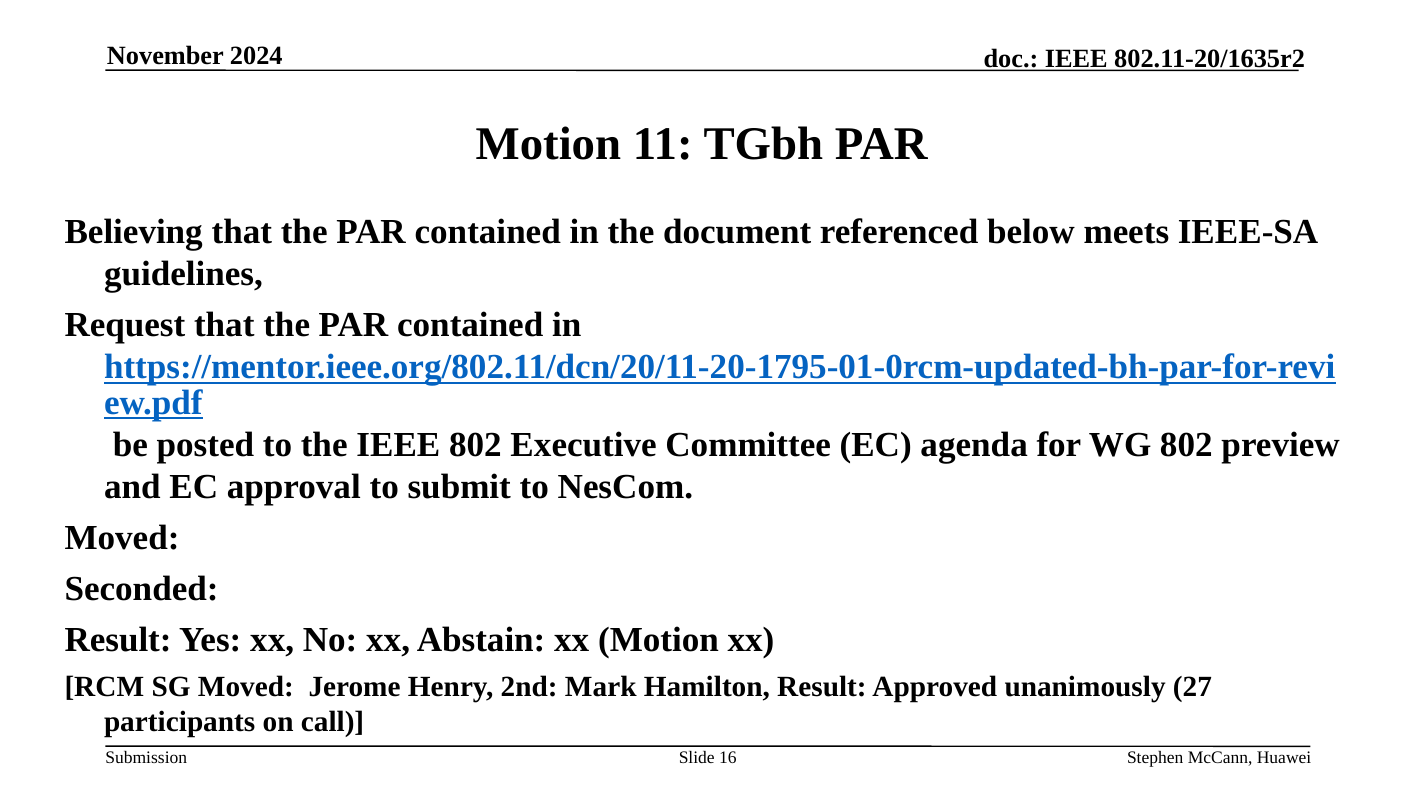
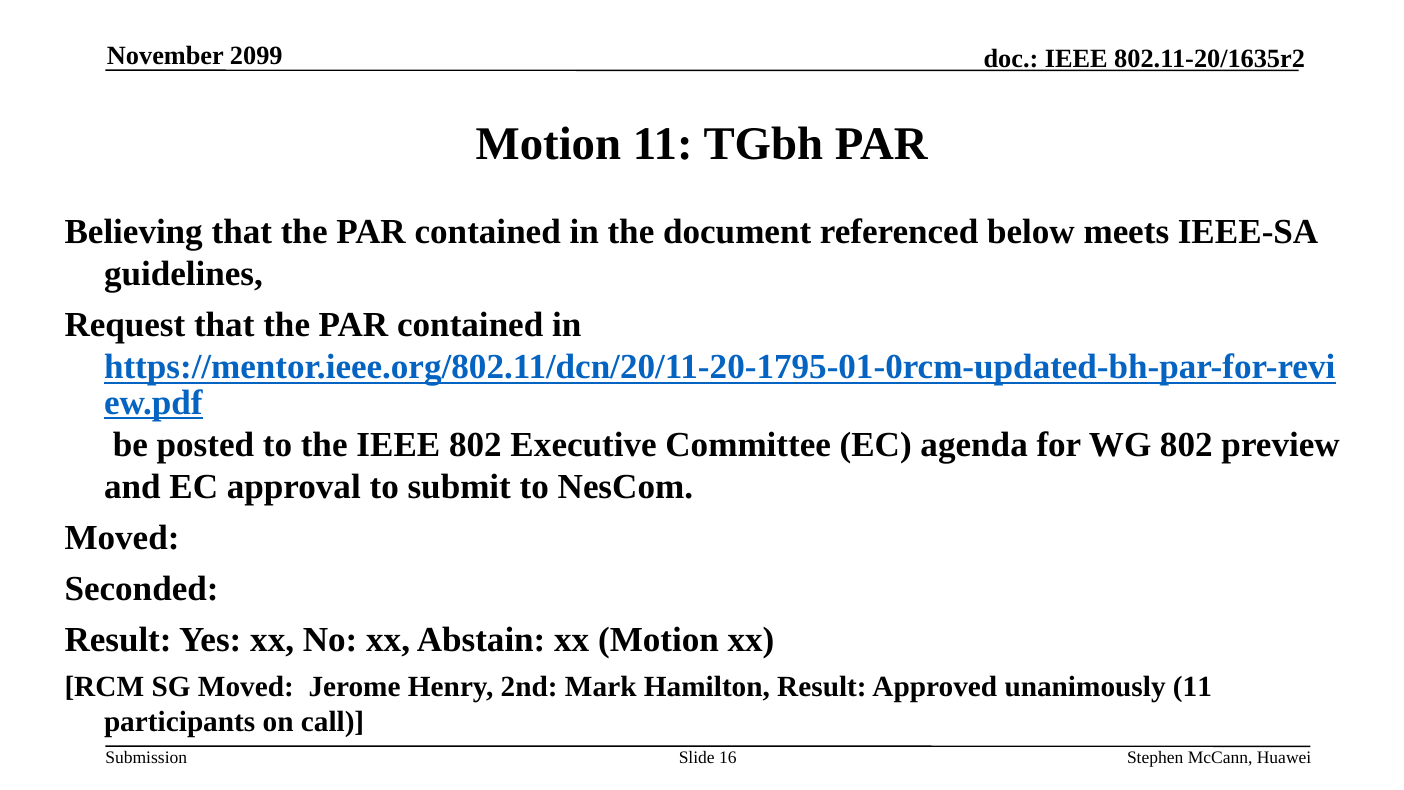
2024: 2024 -> 2099
unanimously 27: 27 -> 11
